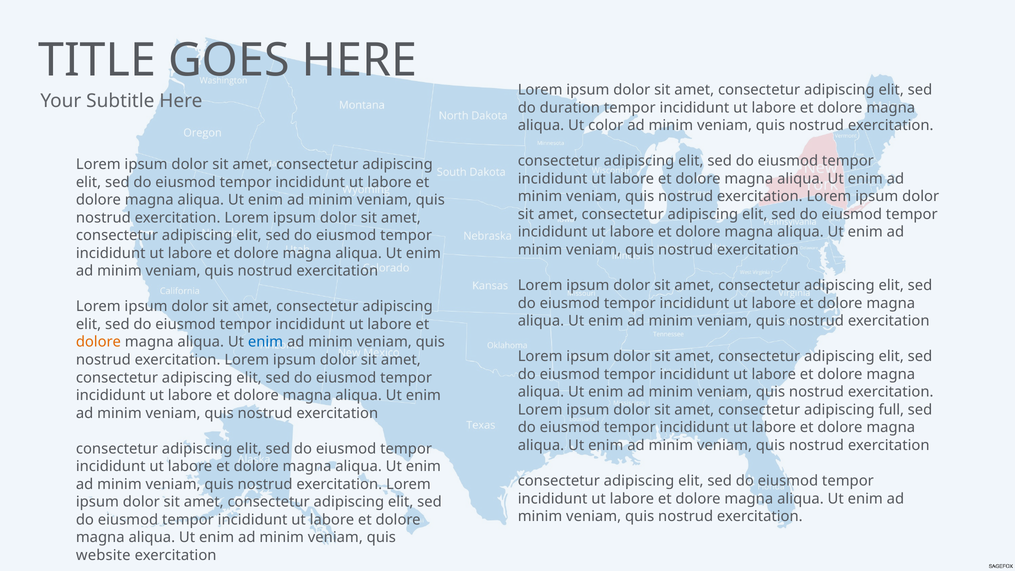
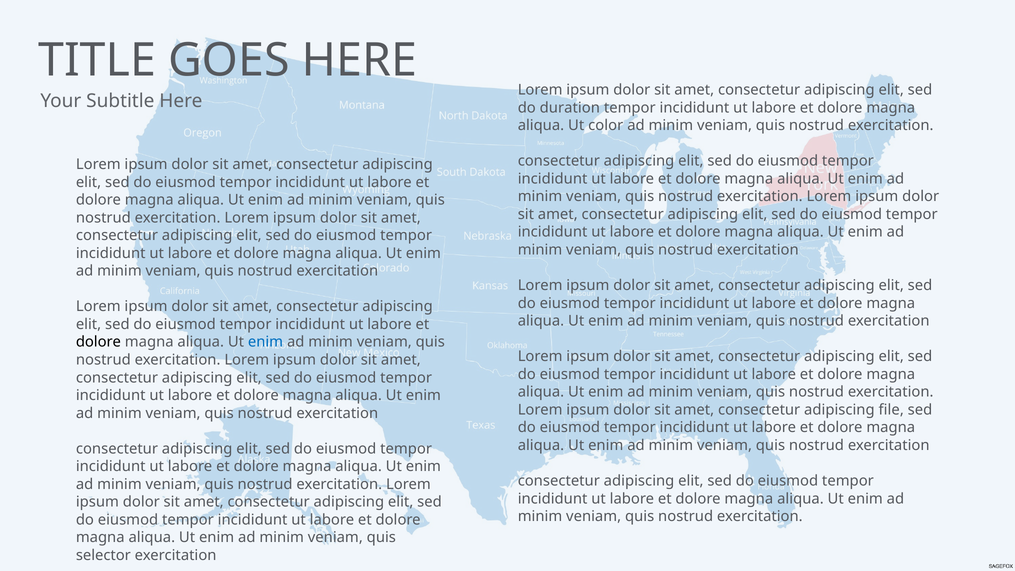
dolore at (98, 342) colour: orange -> black
full: full -> file
website: website -> selector
